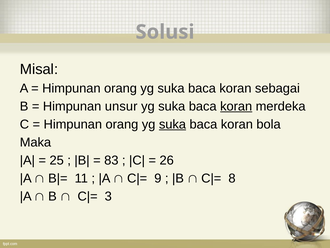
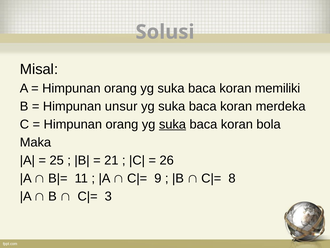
sebagai: sebagai -> memiliki
koran at (236, 106) underline: present -> none
83: 83 -> 21
